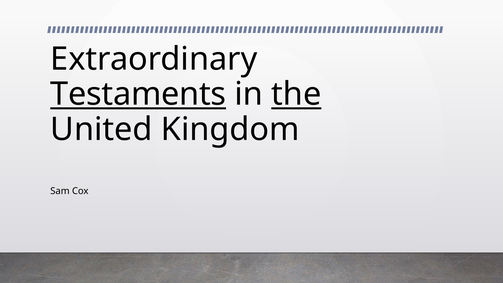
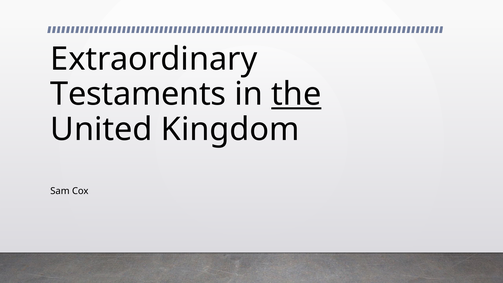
Testaments underline: present -> none
